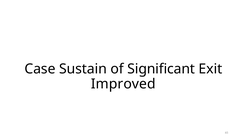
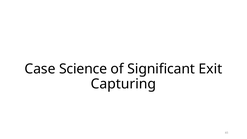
Sustain: Sustain -> Science
Improved: Improved -> Capturing
